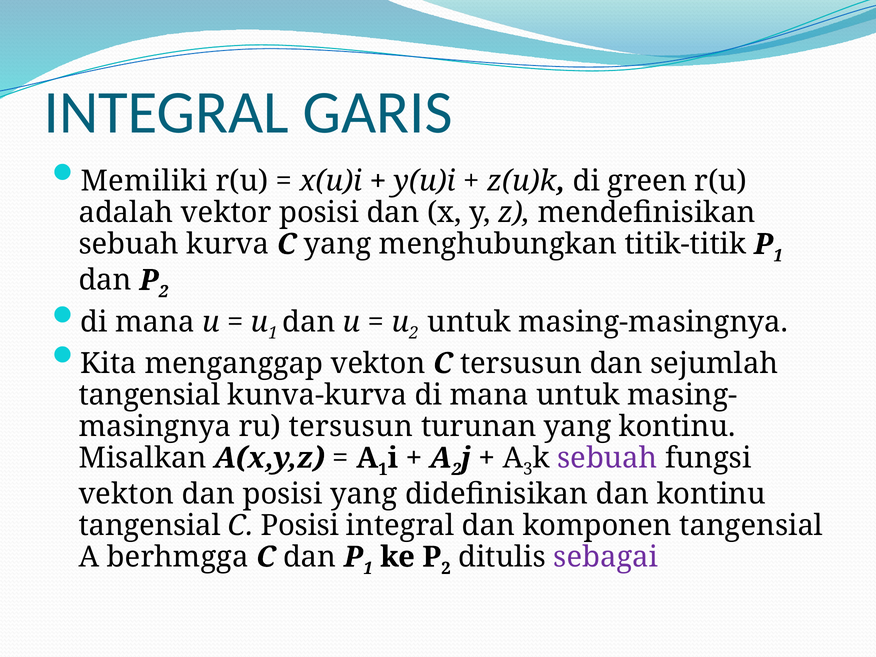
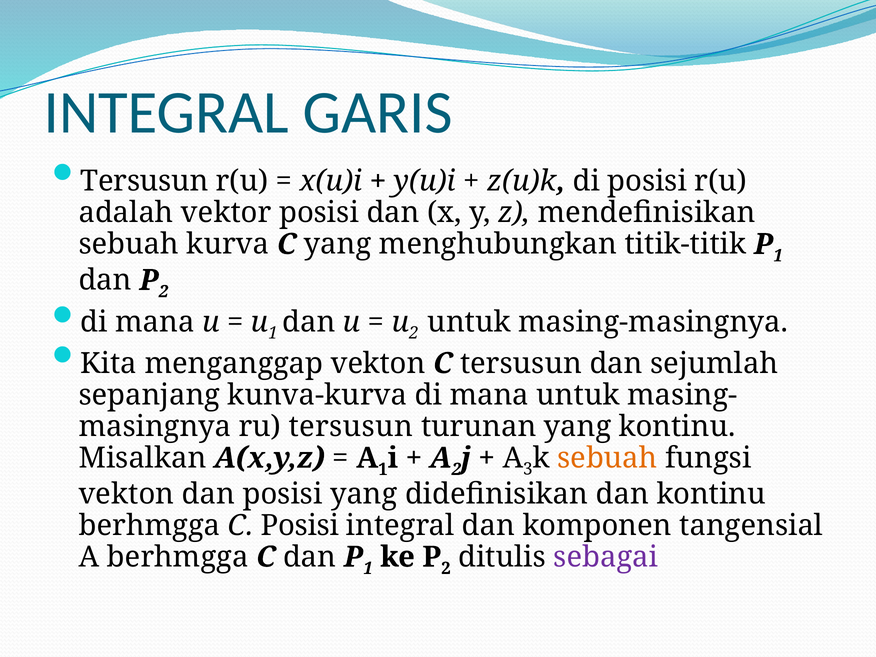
Memiliki at (144, 181): Memiliki -> Tersusun
di green: green -> posisi
tangensial at (149, 395): tangensial -> sepanjang
sebuah at (607, 458) colour: purple -> orange
tangensial at (150, 525): tangensial -> berhmgga
